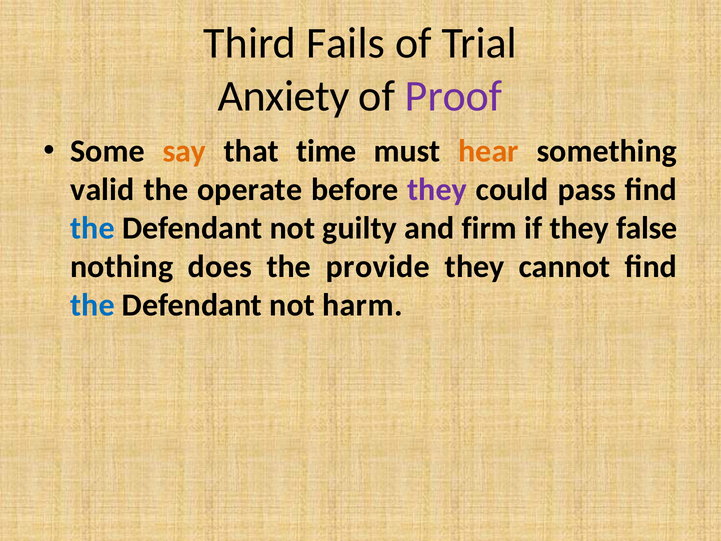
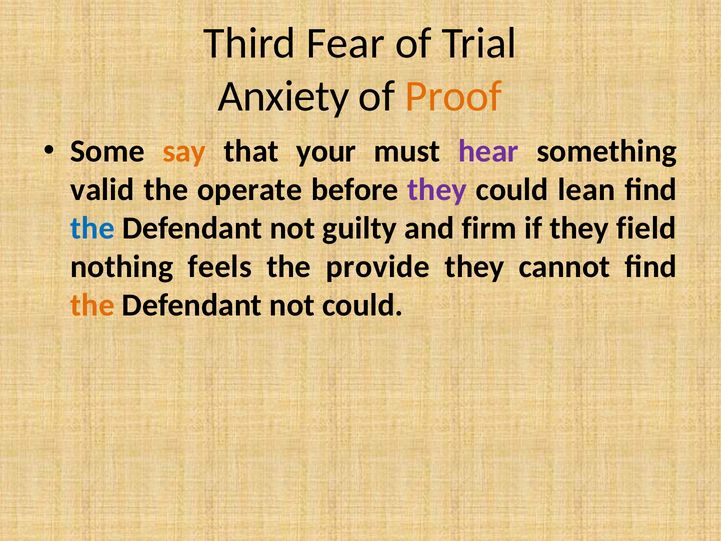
Fails: Fails -> Fear
Proof colour: purple -> orange
time: time -> your
hear colour: orange -> purple
pass: pass -> lean
false: false -> field
does: does -> feels
the at (92, 305) colour: blue -> orange
not harm: harm -> could
